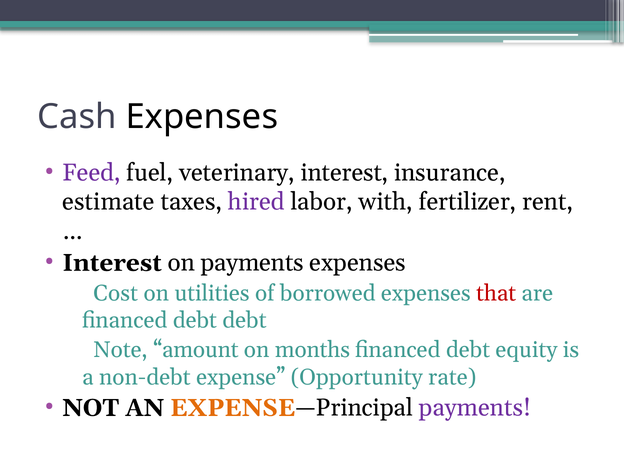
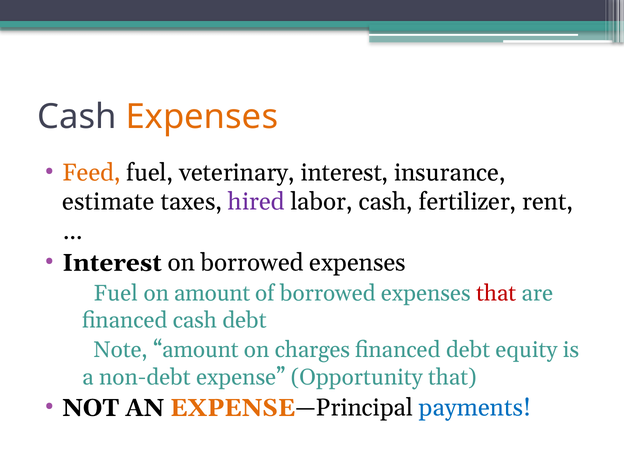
Expenses at (202, 117) colour: black -> orange
Feed colour: purple -> orange
labor with: with -> cash
on payments: payments -> borrowed
Cost at (116, 293): Cost -> Fuel
on utilities: utilities -> amount
debt at (195, 320): debt -> cash
months: months -> charges
Opportunity rate: rate -> that
payments at (475, 408) colour: purple -> blue
